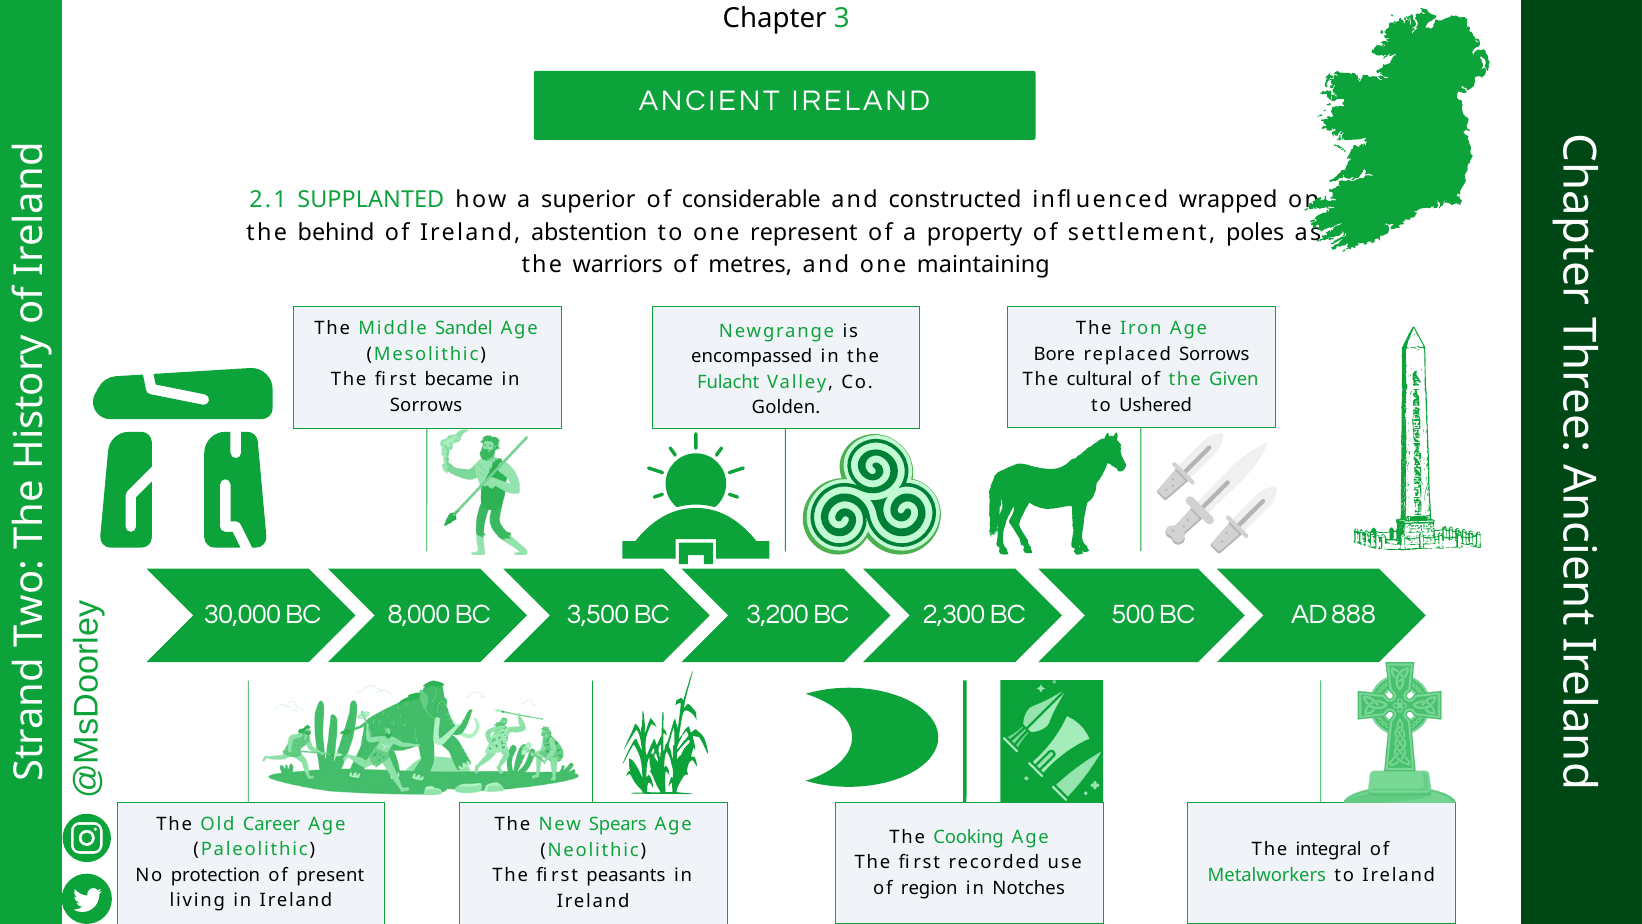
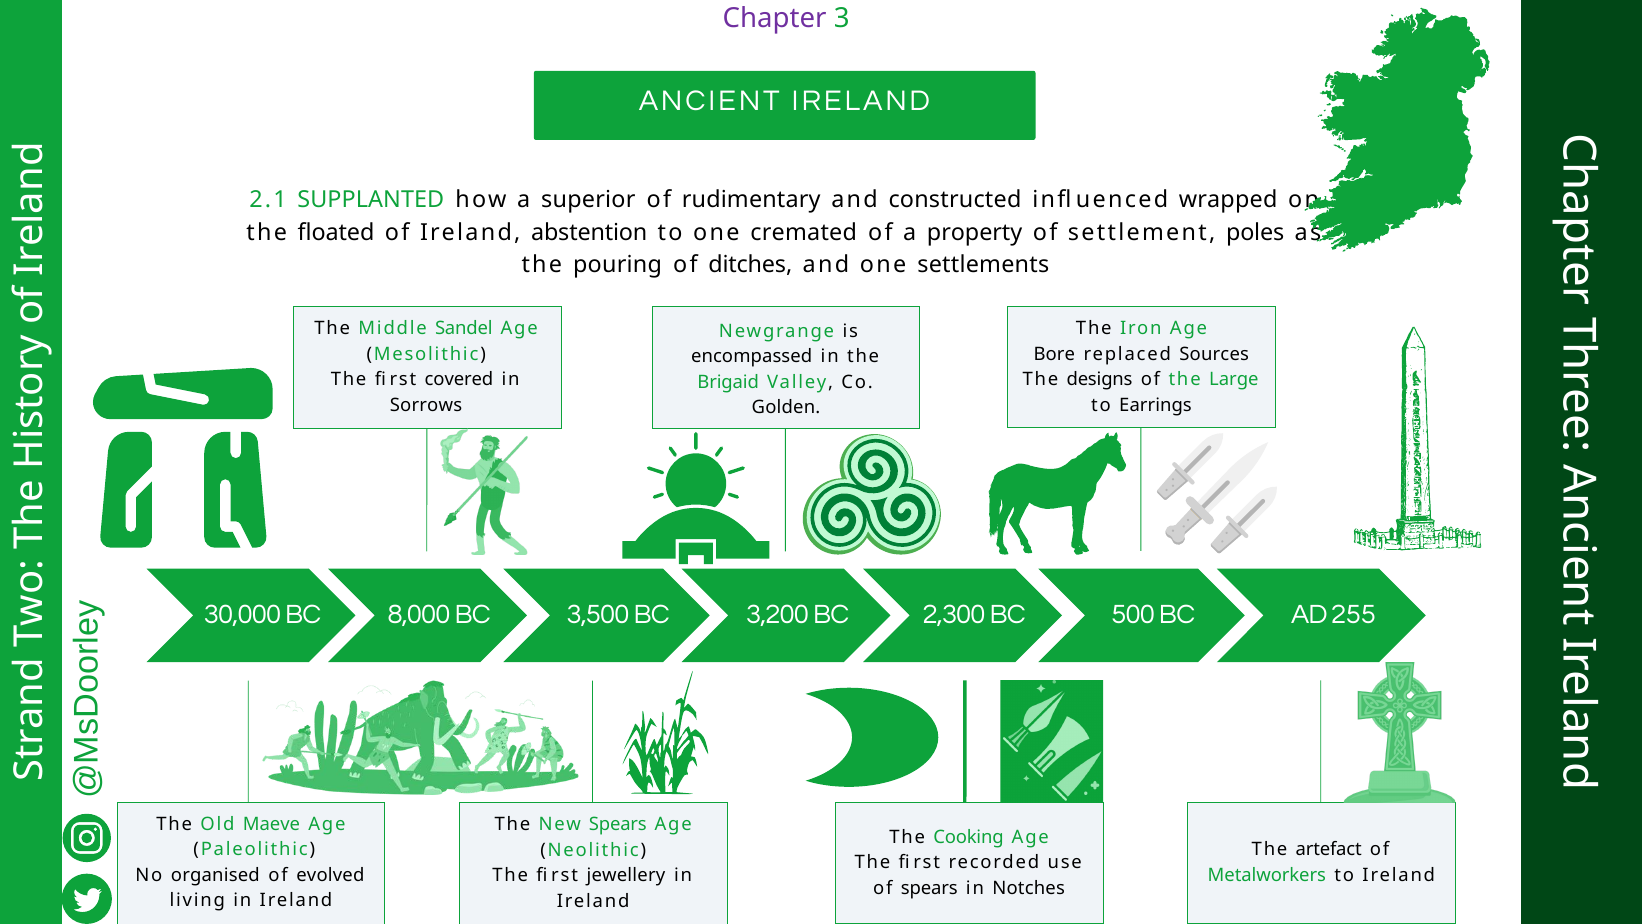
Chapter colour: black -> purple
considerable: considerable -> rudimentary
behind: behind -> floated
represent: represent -> cremated
warriors: warriors -> pouring
metres: metres -> ditches
maintaining: maintaining -> settlements
replaced Sorrows: Sorrows -> Sources
became: became -> covered
cultural: cultural -> designs
Given: Given -> Large
Fulacht: Fulacht -> Brigaid
Ushered: Ushered -> Earrings
888: 888 -> 255
Career: Career -> Maeve
integral: integral -> artefact
protection: protection -> organised
present: present -> evolved
peasants: peasants -> jewellery
of region: region -> spears
